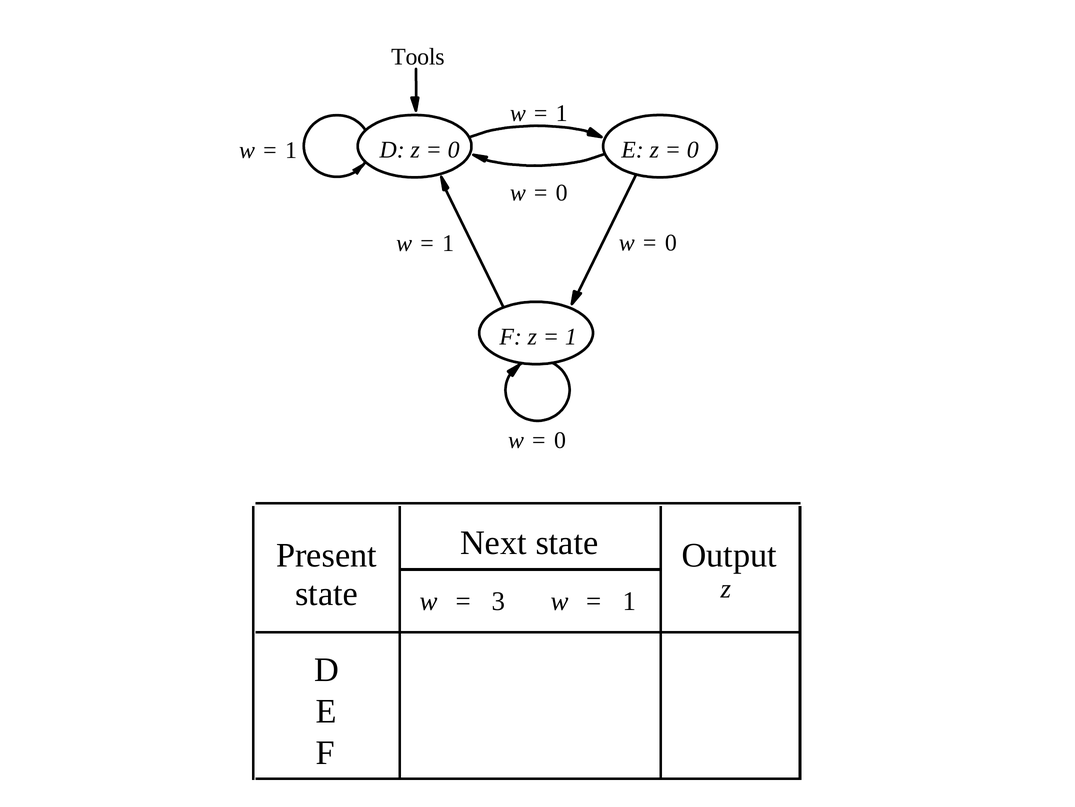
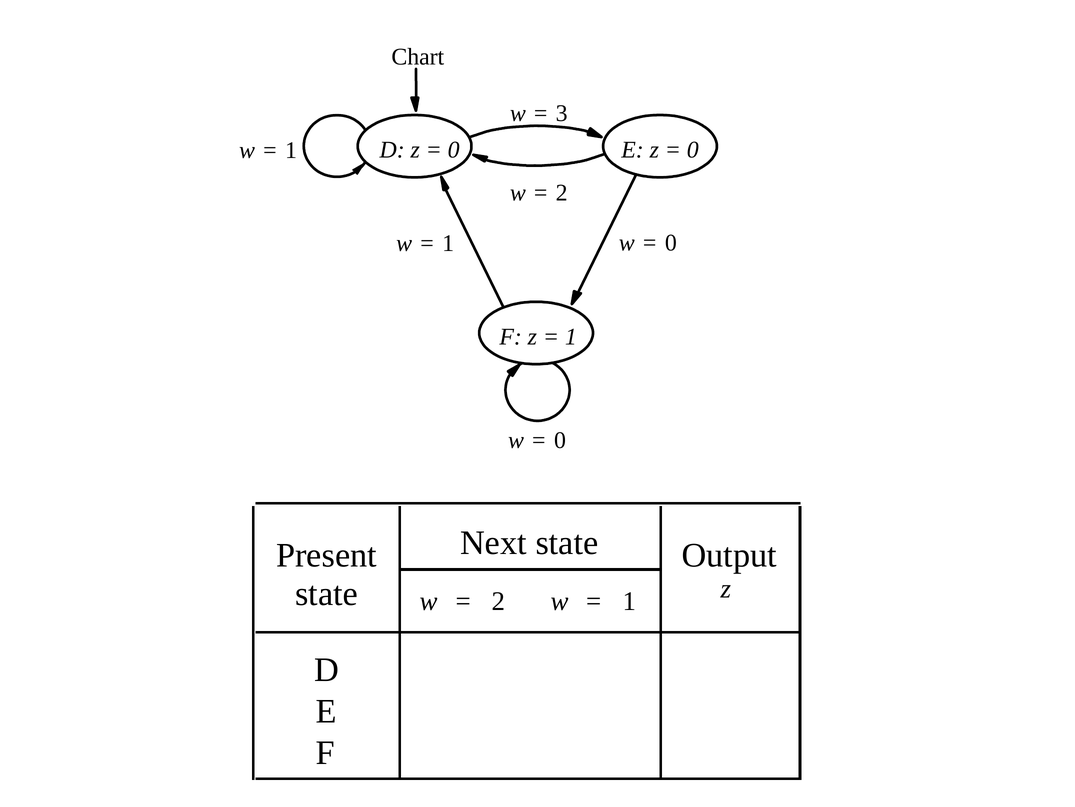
Tools: Tools -> Chart
1 at (562, 113): 1 -> 3
0 at (562, 193): 0 -> 2
3 at (499, 601): 3 -> 2
